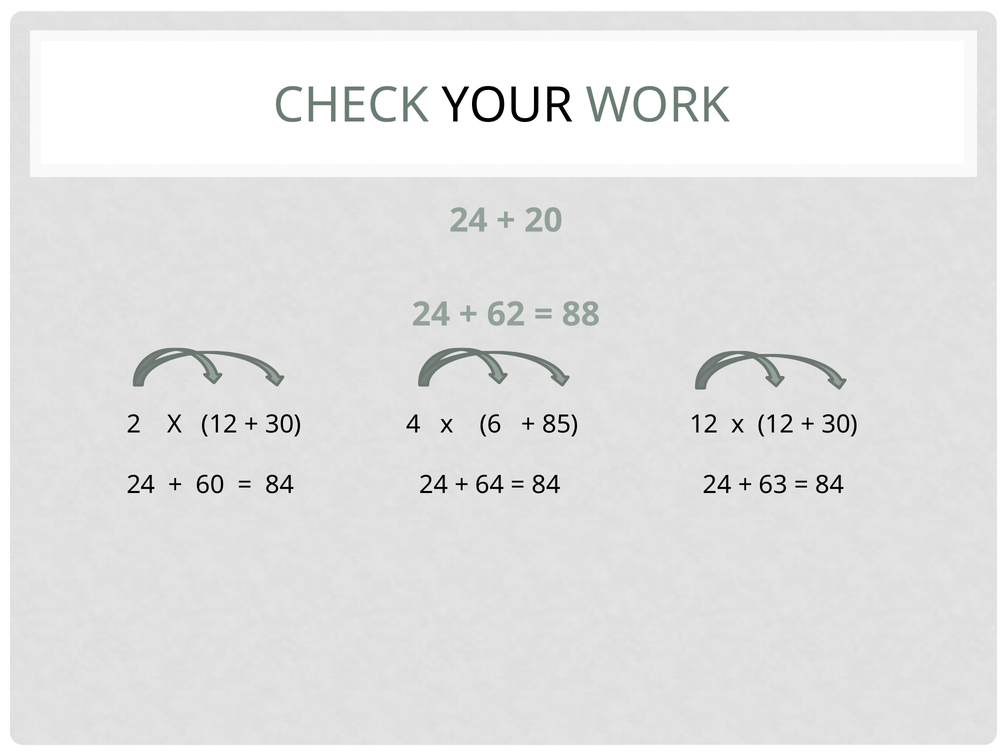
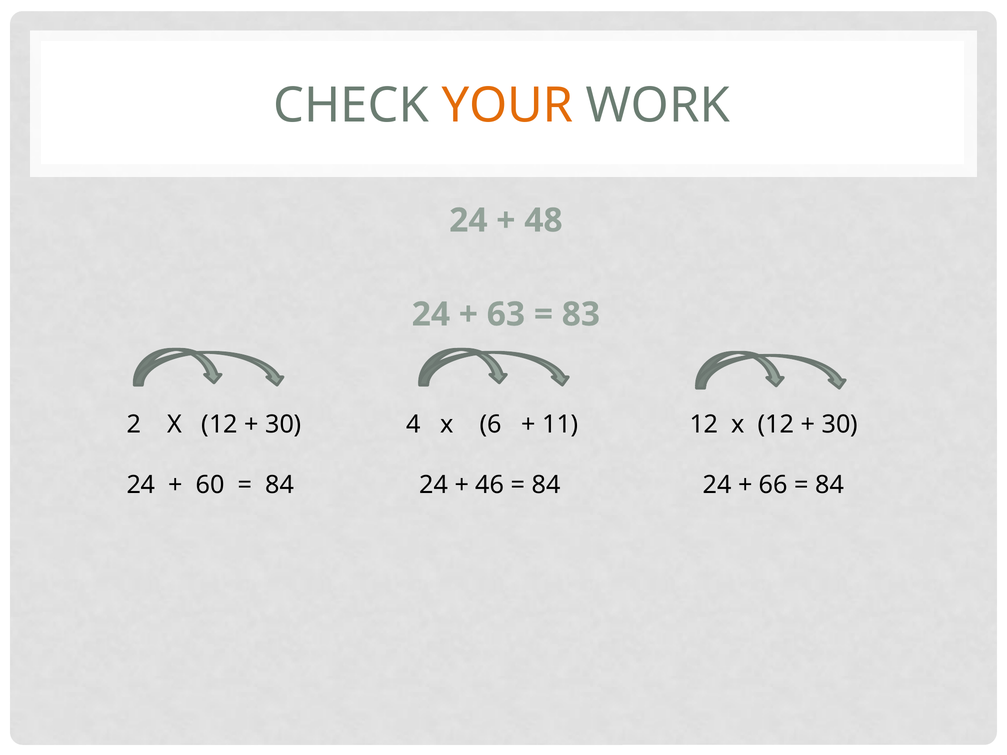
YOUR colour: black -> orange
20: 20 -> 48
62: 62 -> 63
88: 88 -> 83
85: 85 -> 11
64: 64 -> 46
63: 63 -> 66
